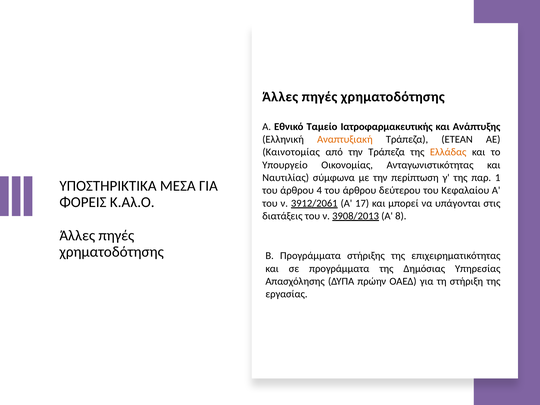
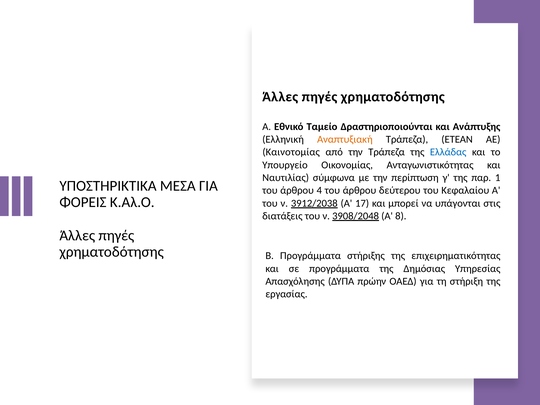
Ιατροφαρμακευτικής: Ιατροφαρμακευτικής -> Δραστηριοποιούνται
Ελλάδας colour: orange -> blue
3912/2061: 3912/2061 -> 3912/2038
3908/2013: 3908/2013 -> 3908/2048
